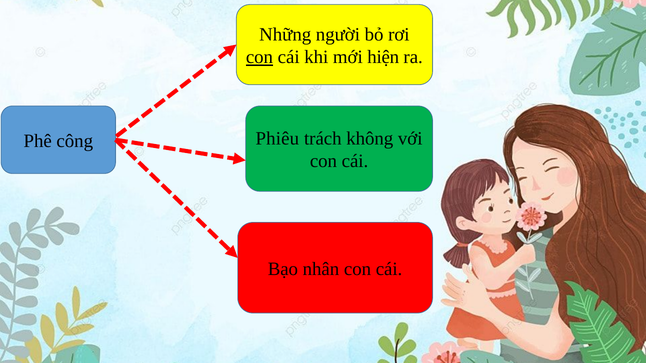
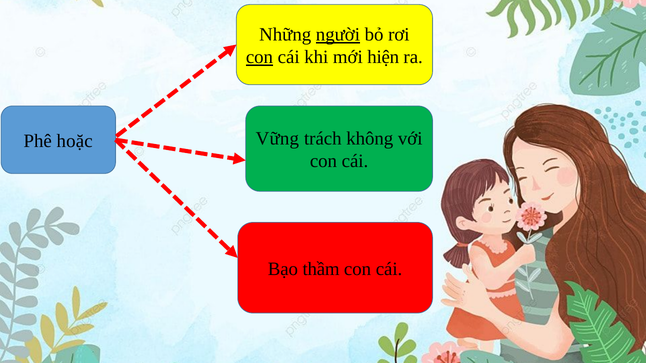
người underline: none -> present
Phiêu: Phiêu -> Vững
công: công -> hoặc
nhân: nhân -> thầm
